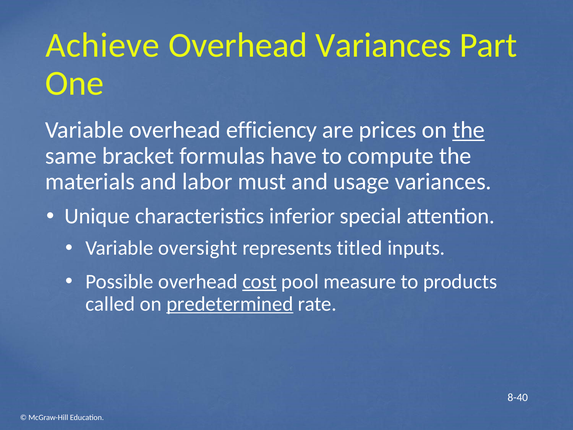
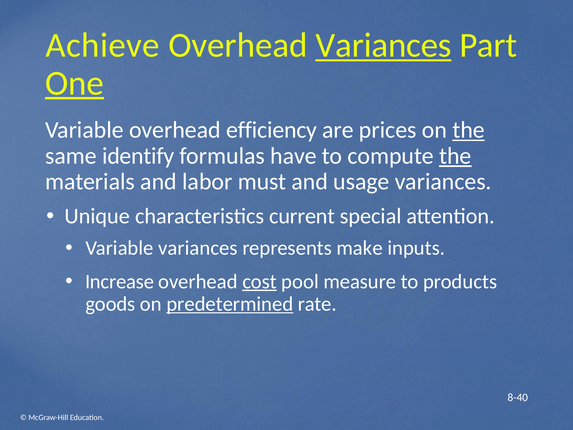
Variances at (384, 45) underline: none -> present
One underline: none -> present
bracket: bracket -> identify
the at (455, 156) underline: none -> present
inferior: inferior -> current
Variable oversight: oversight -> variances
titled: titled -> make
Possible: Possible -> Increase
called: called -> goods
